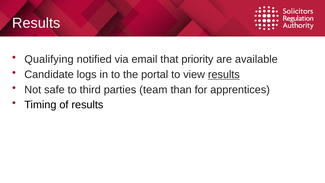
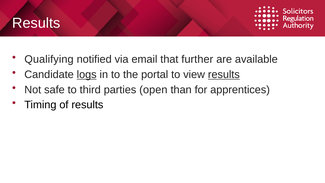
priority: priority -> further
logs underline: none -> present
team: team -> open
